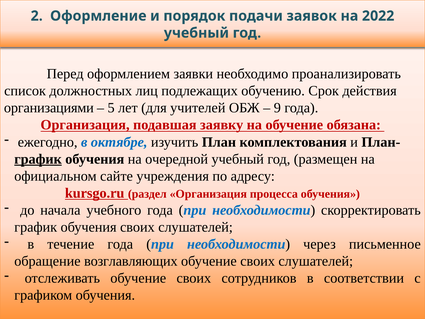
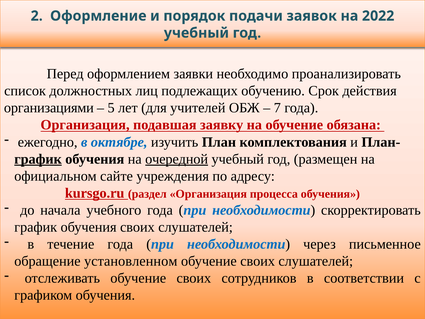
9: 9 -> 7
очередной underline: none -> present
возглавляющих: возглавляющих -> установленном
